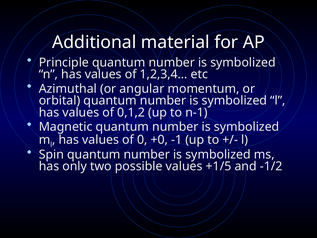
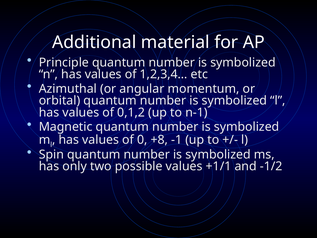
+0: +0 -> +8
+1/5: +1/5 -> +1/1
